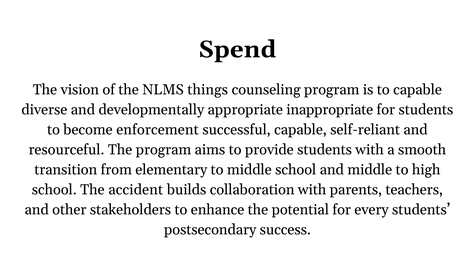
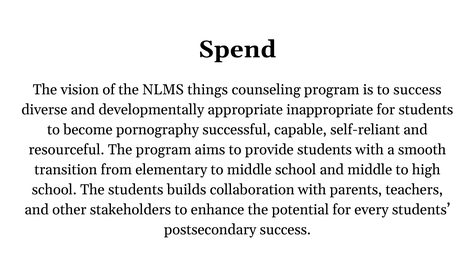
to capable: capable -> success
enforcement: enforcement -> pornography
The accident: accident -> students
